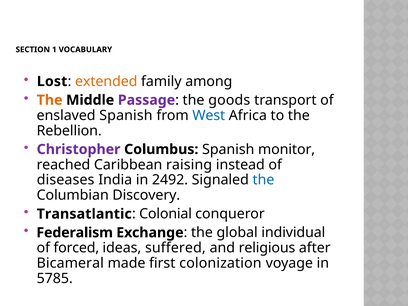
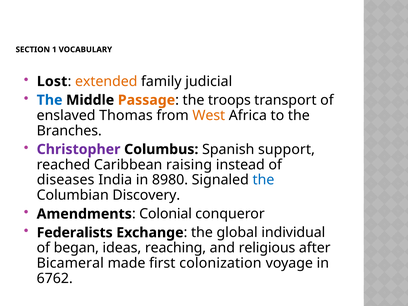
among: among -> judicial
The at (50, 100) colour: orange -> blue
Passage colour: purple -> orange
goods: goods -> troops
enslaved Spanish: Spanish -> Thomas
West colour: blue -> orange
Rebellion: Rebellion -> Branches
monitor: monitor -> support
2492: 2492 -> 8980
Transatlantic: Transatlantic -> Amendments
Federalism: Federalism -> Federalists
forced: forced -> began
suffered: suffered -> reaching
5785: 5785 -> 6762
